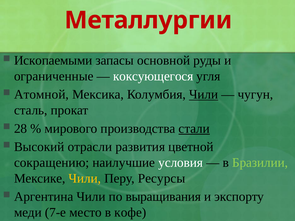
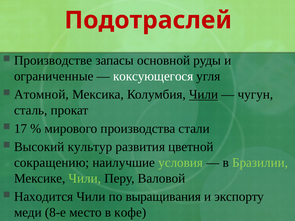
Металлургии: Металлургии -> Подотраслей
Ископаемыми: Ископаемыми -> Производстве
28: 28 -> 17
стали underline: present -> none
отрасли: отрасли -> культур
условия colour: white -> light green
Чили at (85, 179) colour: yellow -> light green
Ресурсы: Ресурсы -> Валовой
Аргентина: Аргентина -> Находится
7-е: 7-е -> 8-е
